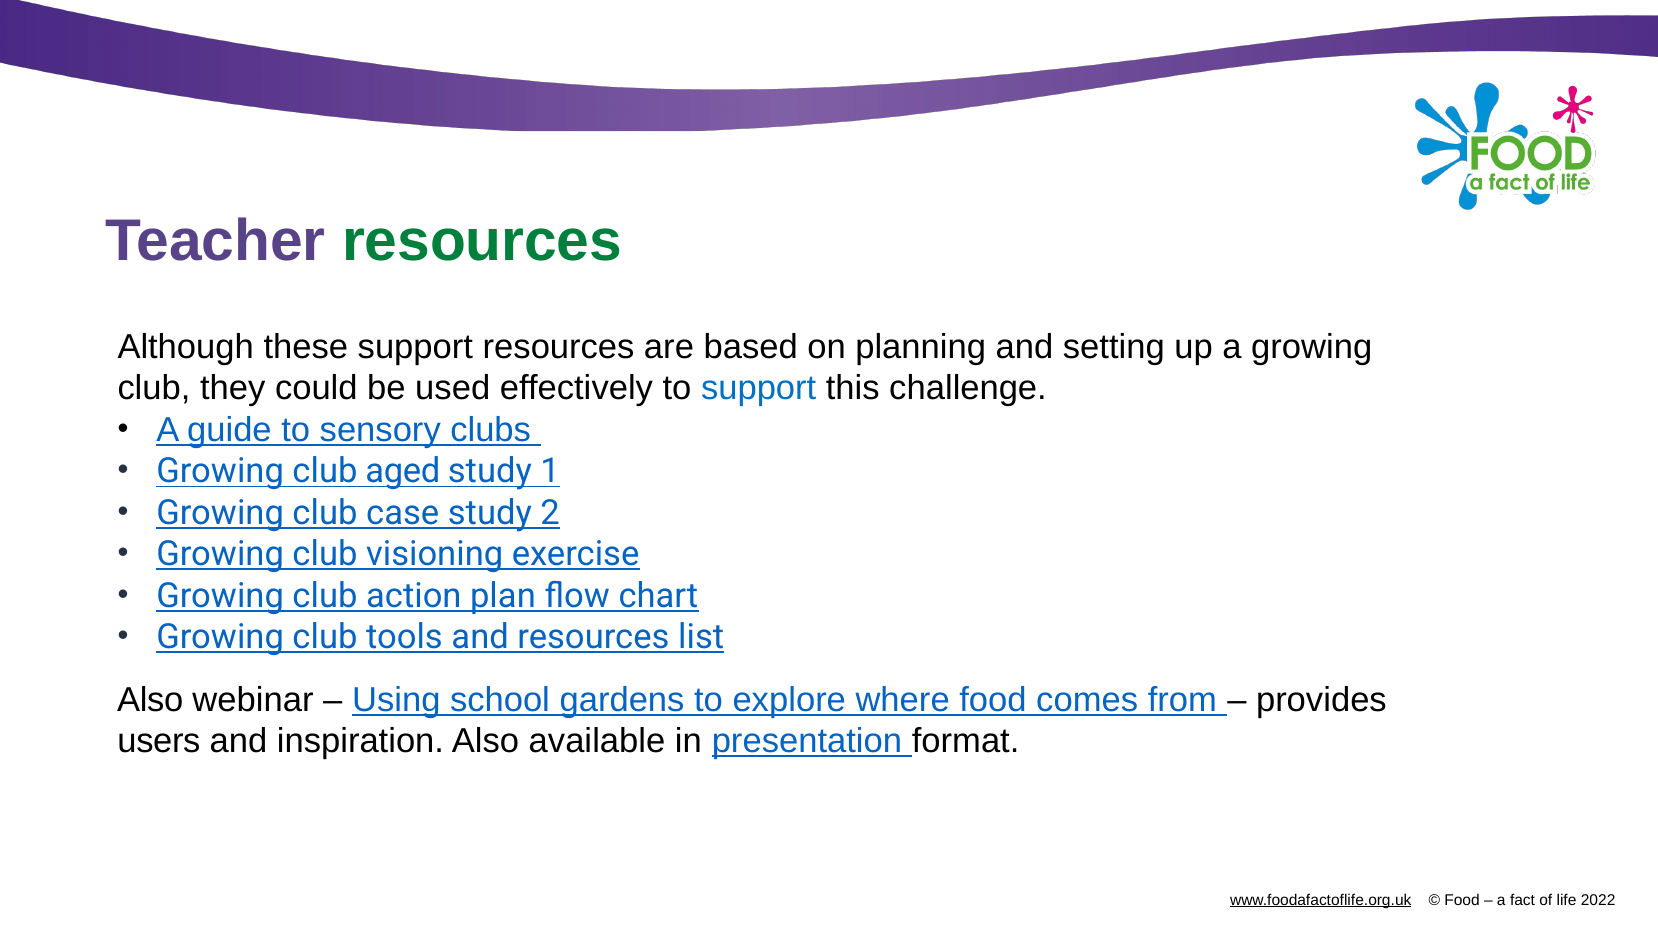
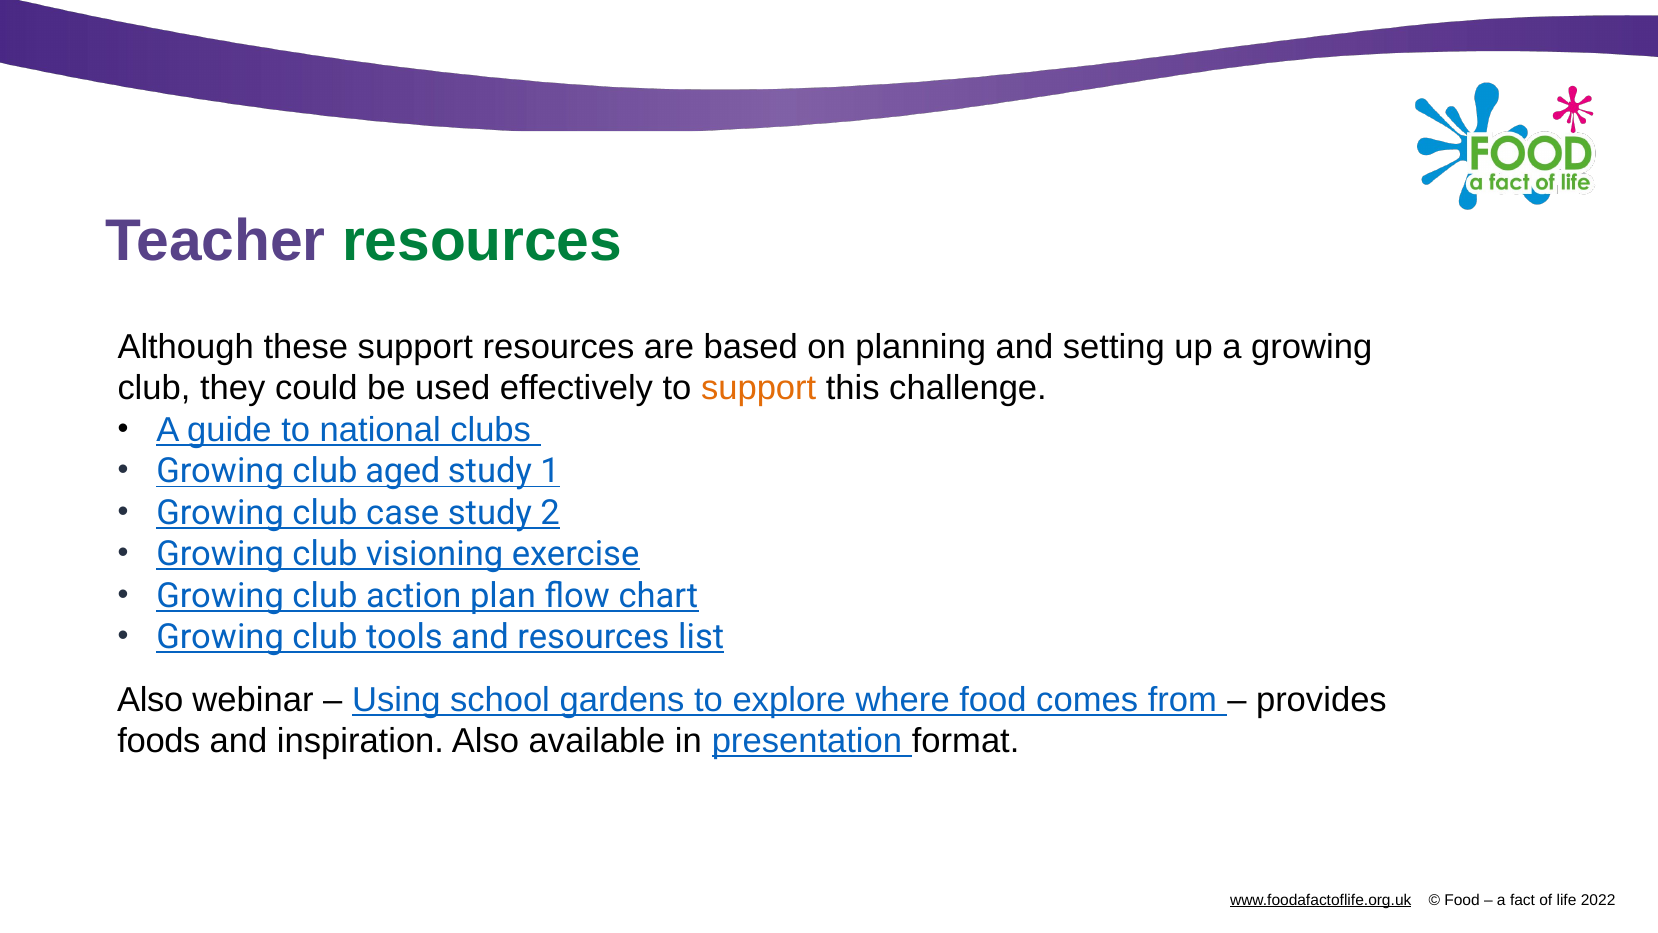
support at (759, 388) colour: blue -> orange
sensory: sensory -> national
users: users -> foods
